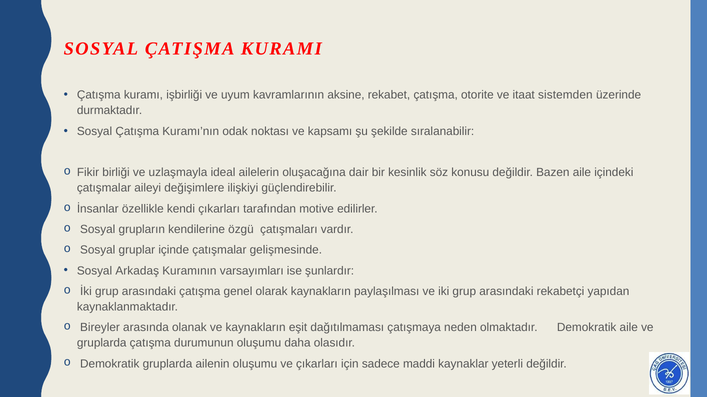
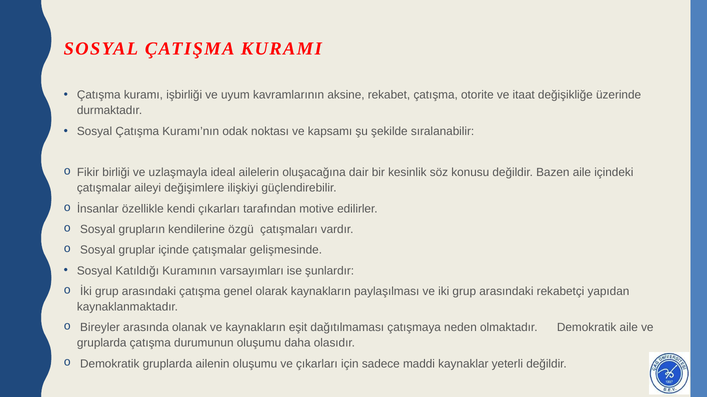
sistemden: sistemden -> değişikliğe
Arkadaş: Arkadaş -> Katıldığı
